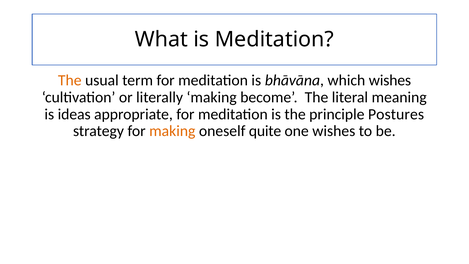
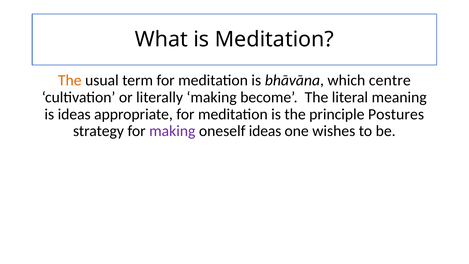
which wishes: wishes -> centre
making at (172, 131) colour: orange -> purple
oneself quite: quite -> ideas
